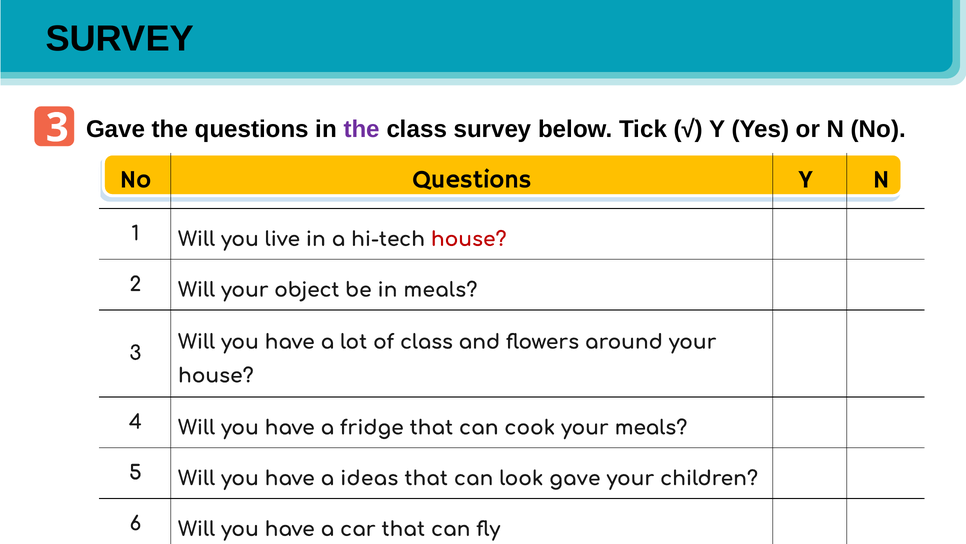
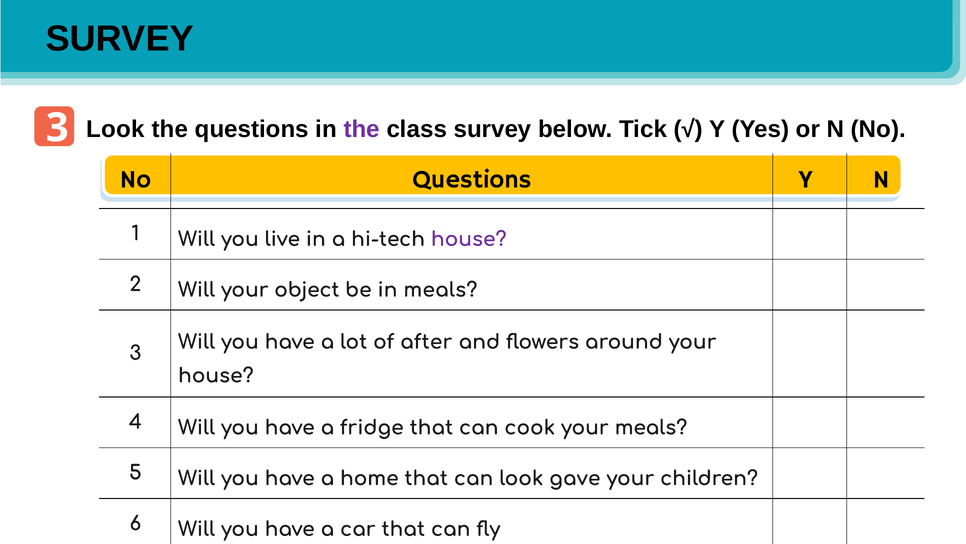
Gave at (116, 129): Gave -> Look
house at (469, 239) colour: red -> purple
of class: class -> after
ideas: ideas -> home
